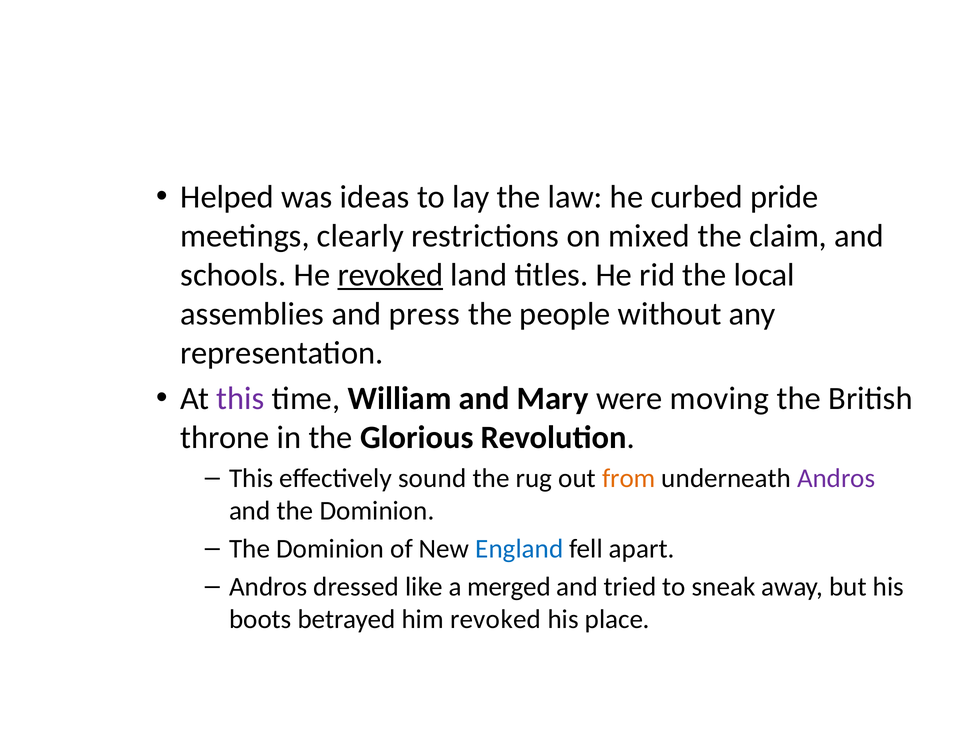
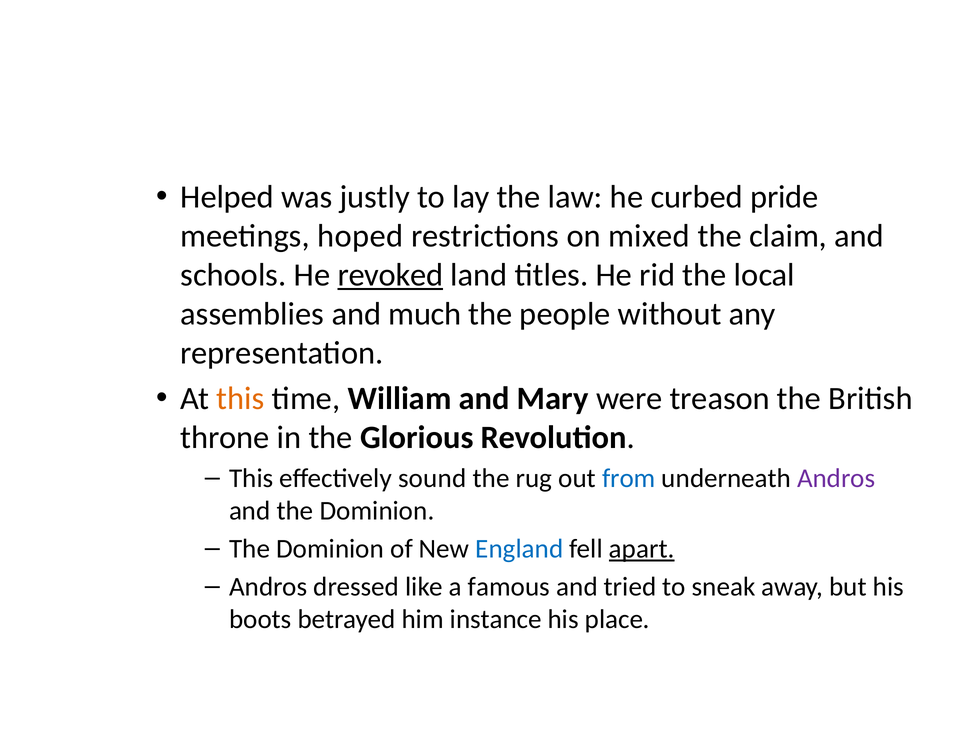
ideas: ideas -> justly
clearly: clearly -> hoped
press: press -> much
this at (241, 399) colour: purple -> orange
moving: moving -> treason
from colour: orange -> blue
apart underline: none -> present
merged: merged -> famous
him revoked: revoked -> instance
